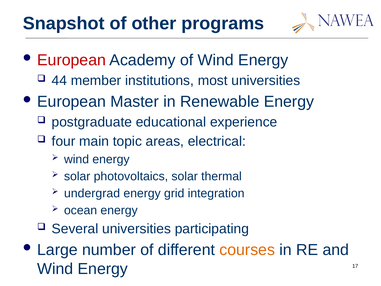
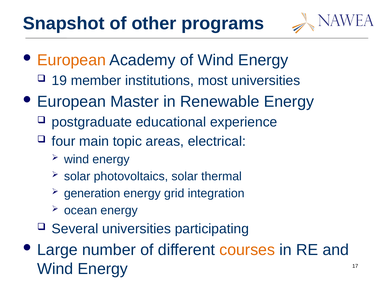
European at (72, 60) colour: red -> orange
44: 44 -> 19
undergrad: undergrad -> generation
